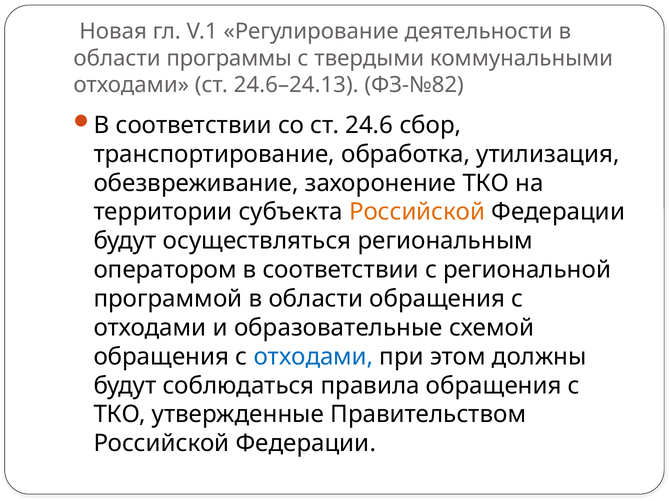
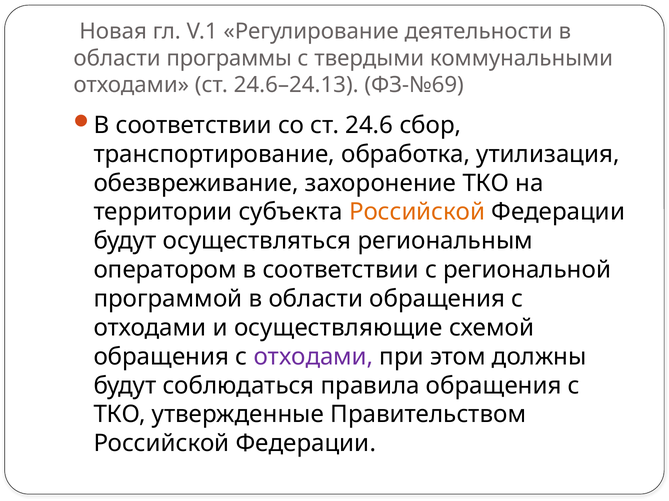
ФЗ-№82: ФЗ-№82 -> ФЗ-№69
образовательные: образовательные -> осуществляющие
отходами at (313, 357) colour: blue -> purple
